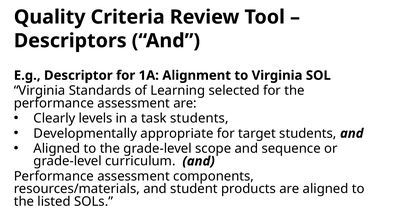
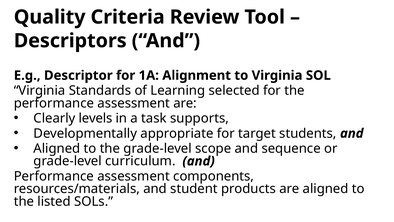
task students: students -> supports
